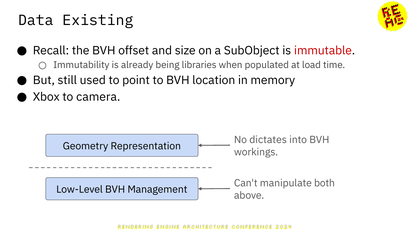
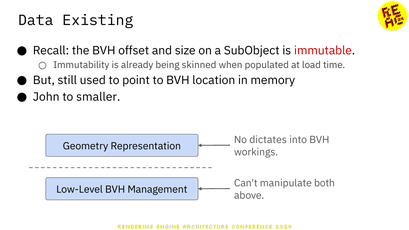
libraries: libraries -> skinned
Xbox: Xbox -> John
camera: camera -> smaller
